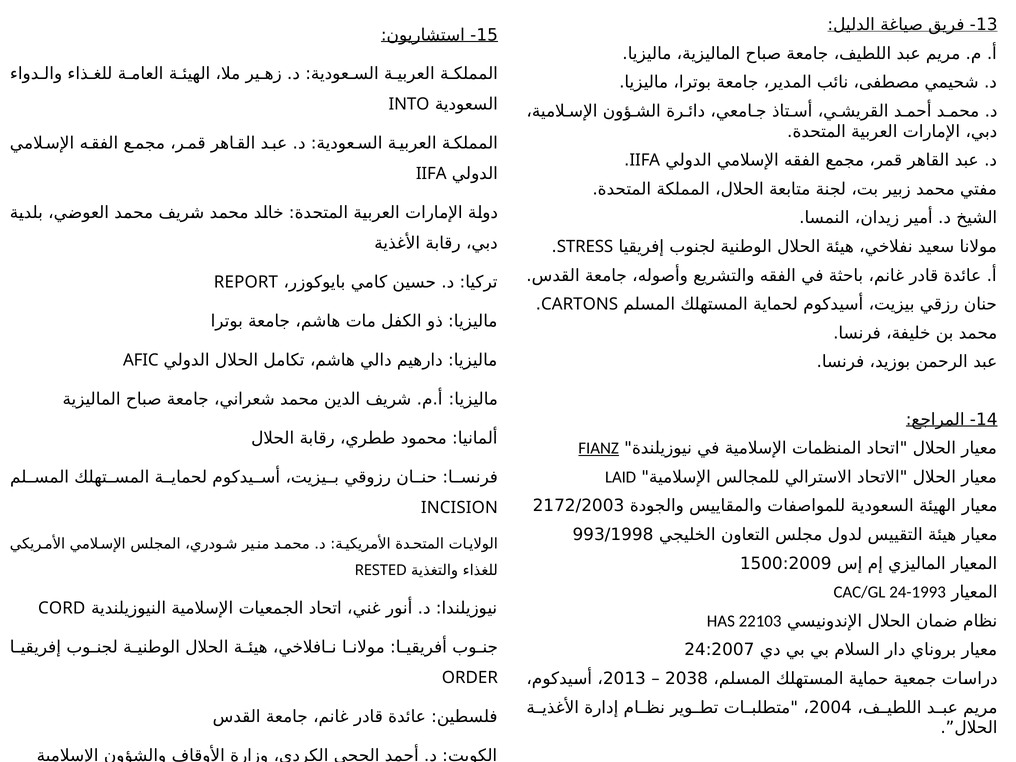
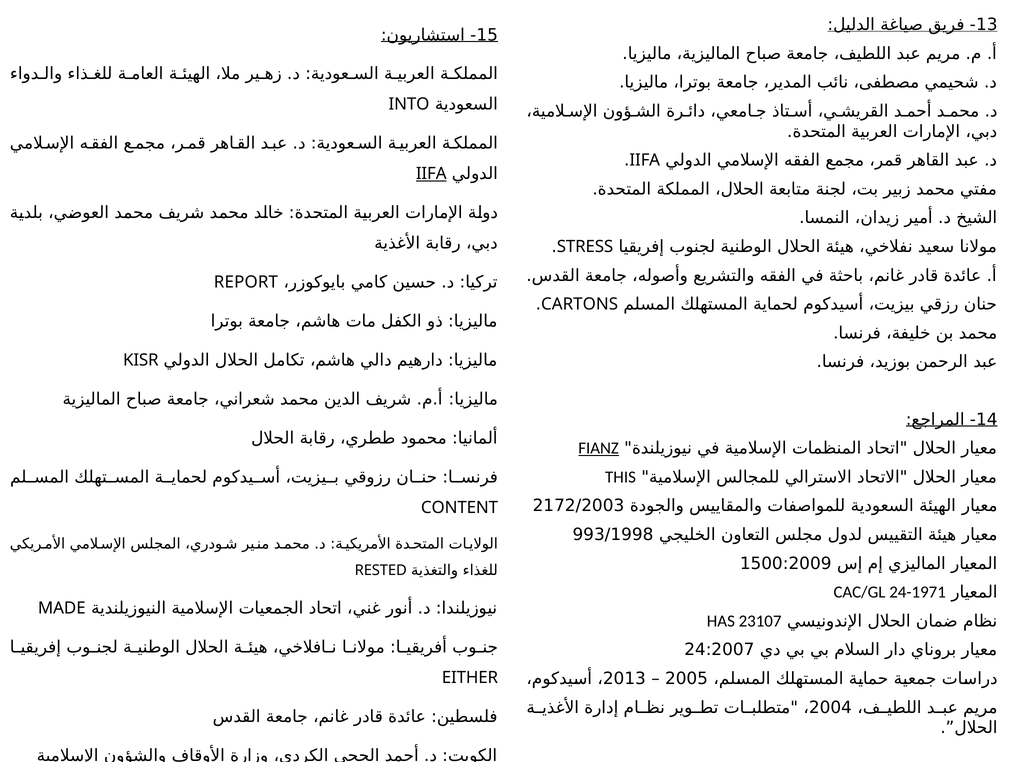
IIFA at (431, 174) underline: none -> present
AFIC at (141, 360): AFIC -> KISR
LAID: LAID -> THIS
INCISION: INCISION -> CONTENT
24-1993: 24-1993 -> 24-1971
CORD: CORD -> MADE
22103: 22103 -> 23107
2038: 2038 -> 2005
ORDER: ORDER -> EITHER
